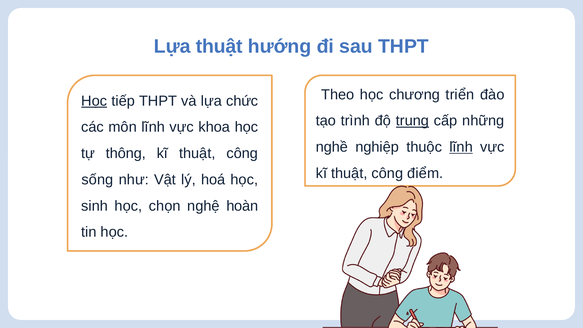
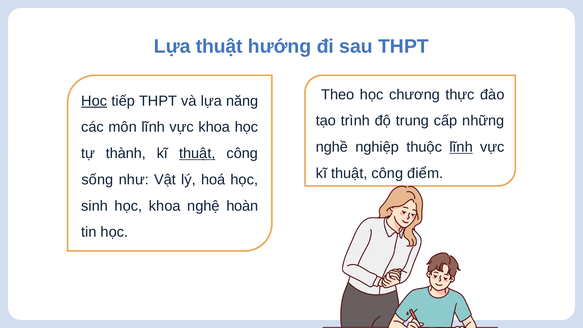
triển: triển -> thực
chức: chức -> năng
trung underline: present -> none
thông: thông -> thành
thuật at (197, 153) underline: none -> present
học chọn: chọn -> khoa
